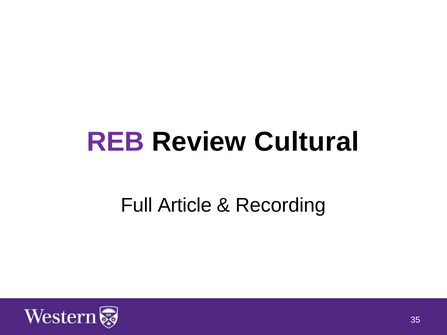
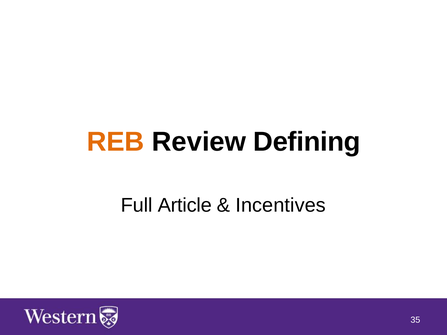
REB colour: purple -> orange
Cultural: Cultural -> Defining
Recording: Recording -> Incentives
